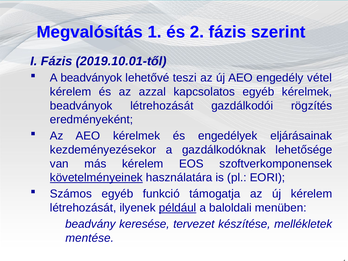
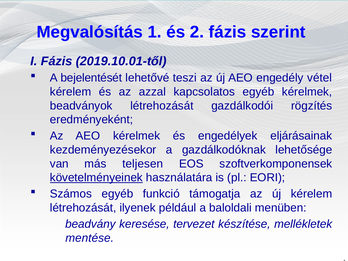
A beadványok: beadványok -> bejelentését
más kérelem: kérelem -> teljesen
például underline: present -> none
